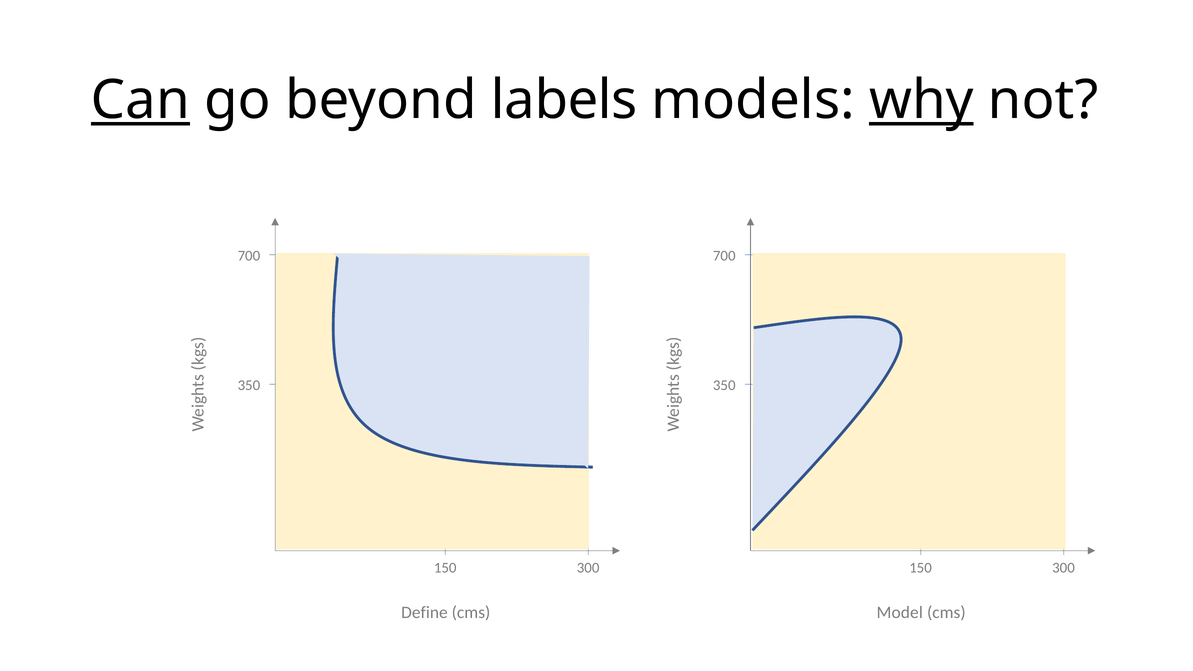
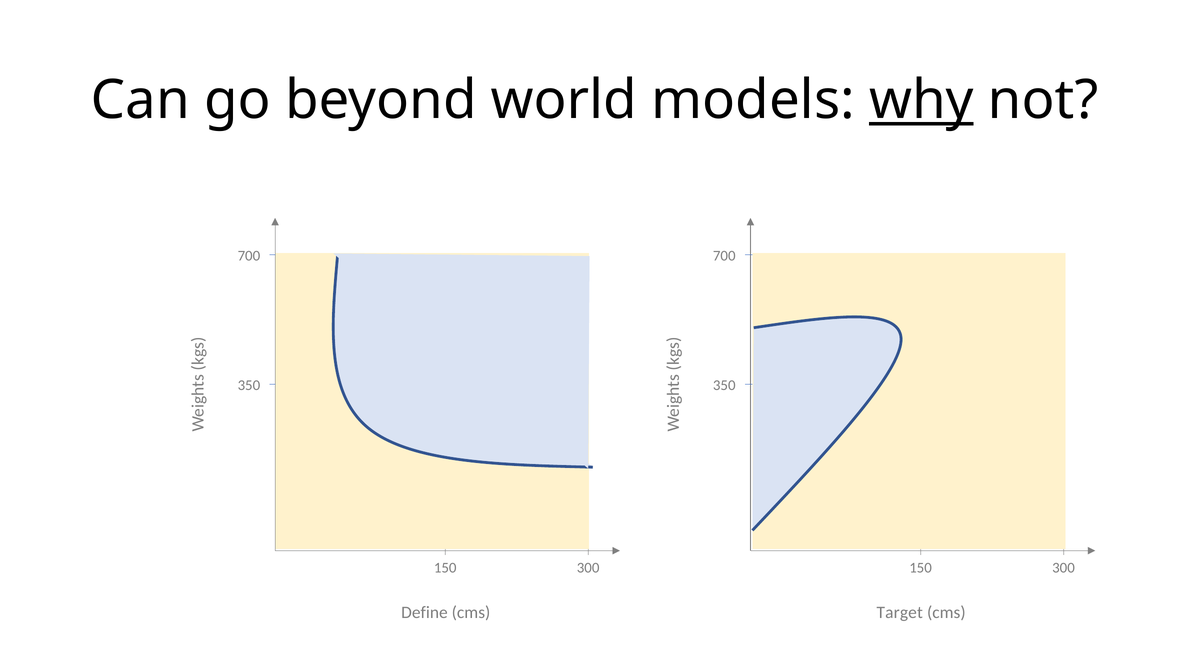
Can underline: present -> none
labels: labels -> world
Model: Model -> Target
